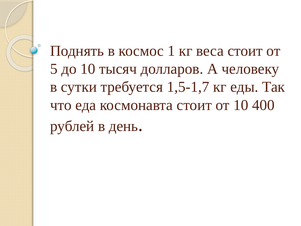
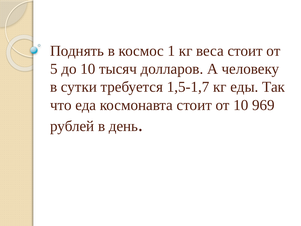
400: 400 -> 969
